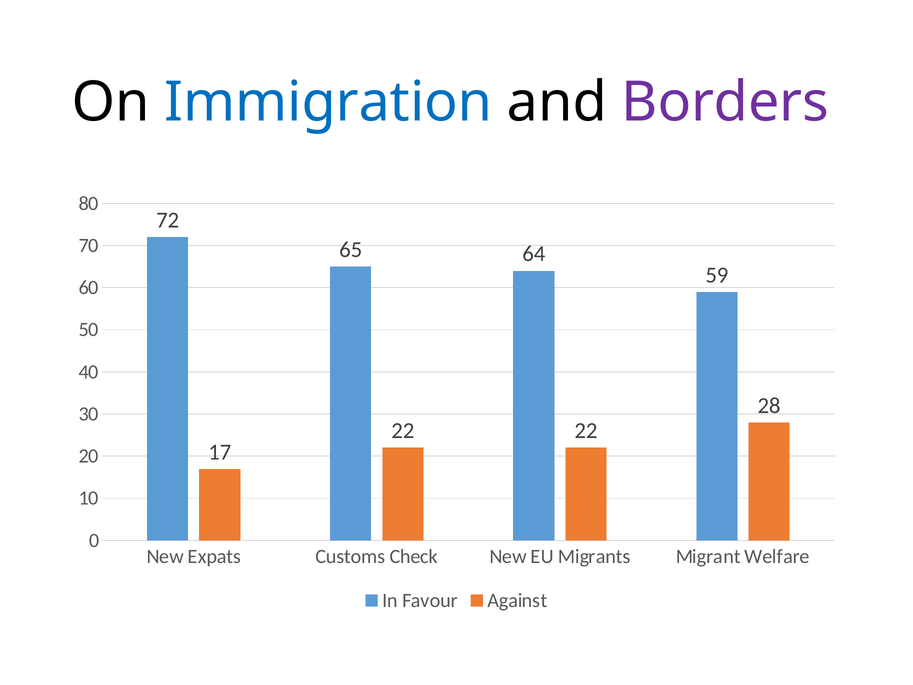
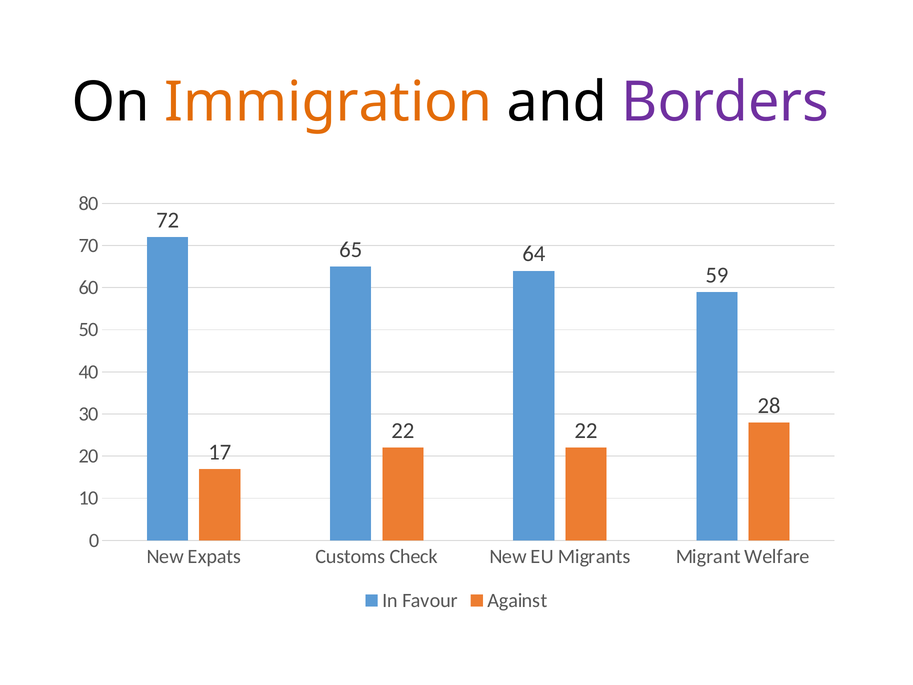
Immigration colour: blue -> orange
